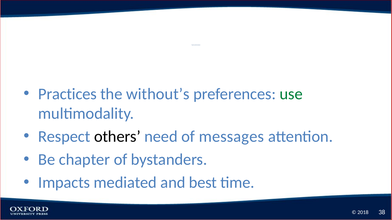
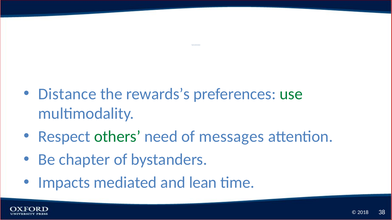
Practices: Practices -> Distance
without’s: without’s -> rewards’s
others colour: black -> green
best: best -> lean
